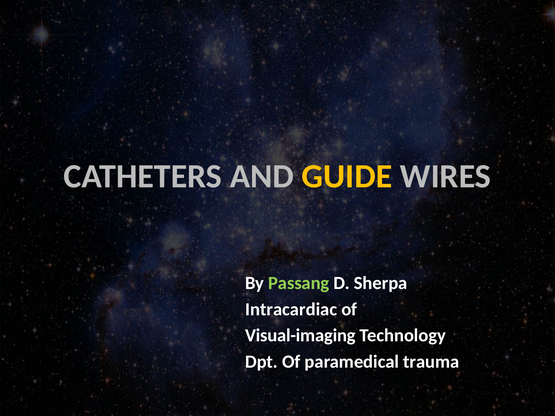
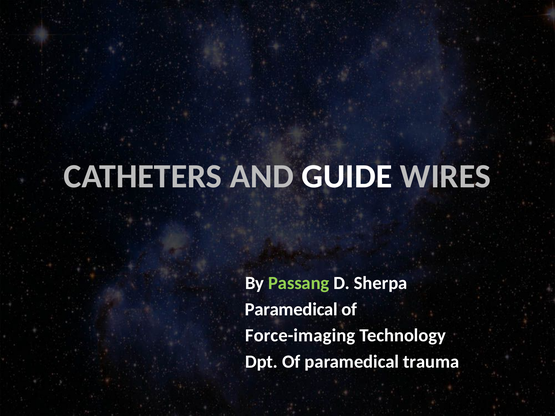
GUIDE colour: yellow -> white
Intracardiac at (291, 310): Intracardiac -> Paramedical
Visual-imaging: Visual-imaging -> Force-imaging
